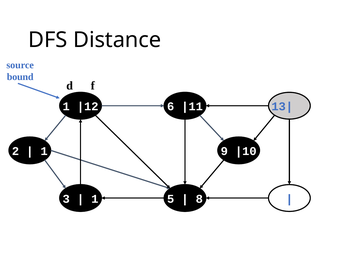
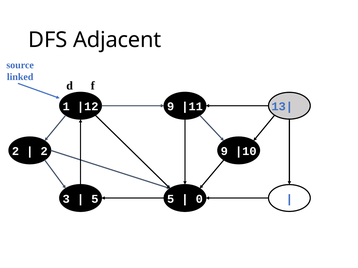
Distance: Distance -> Adjacent
bound: bound -> linked
6 at (171, 107): 6 -> 9
1 at (44, 151): 1 -> 2
1 at (95, 199): 1 -> 5
8: 8 -> 0
